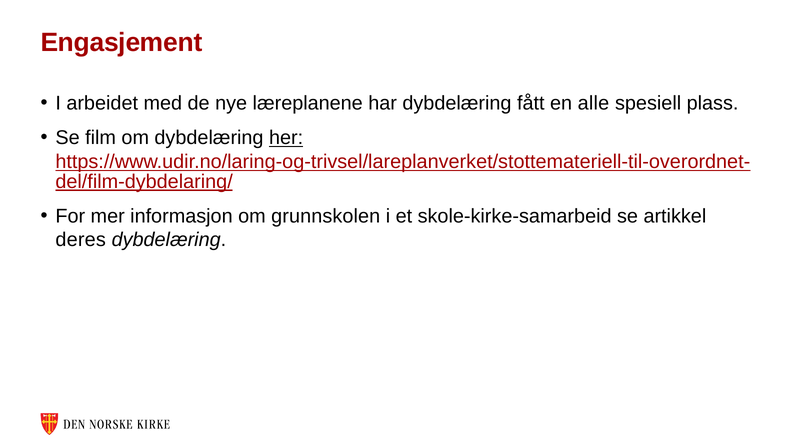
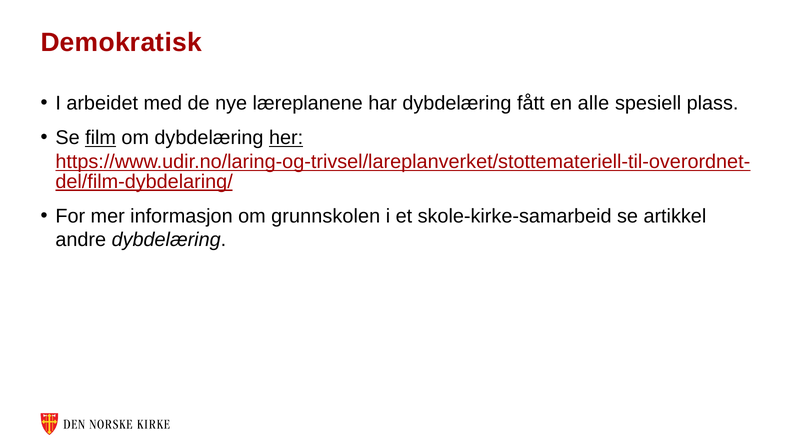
Engasjement: Engasjement -> Demokratisk
film underline: none -> present
deres: deres -> andre
